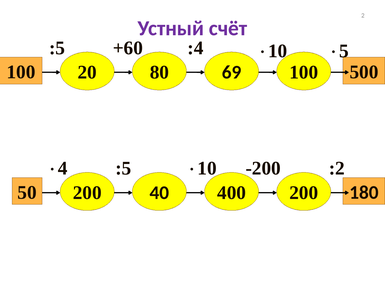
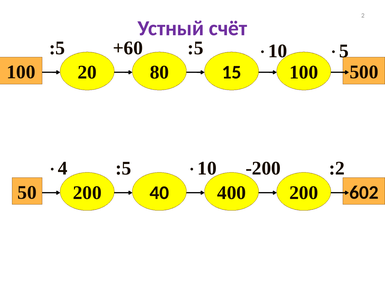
:4 at (196, 48): :4 -> :5
69: 69 -> 15
180: 180 -> 602
